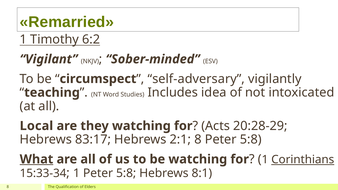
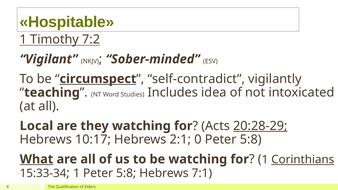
Remarried: Remarried -> Hospitable
6:2: 6:2 -> 7:2
circumspect underline: none -> present
self-adversary: self-adversary -> self-contradict
20:28-29 underline: none -> present
83:17: 83:17 -> 10:17
2:1 8: 8 -> 0
8:1: 8:1 -> 7:1
